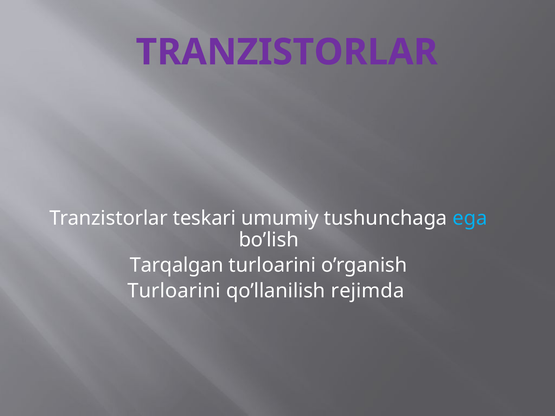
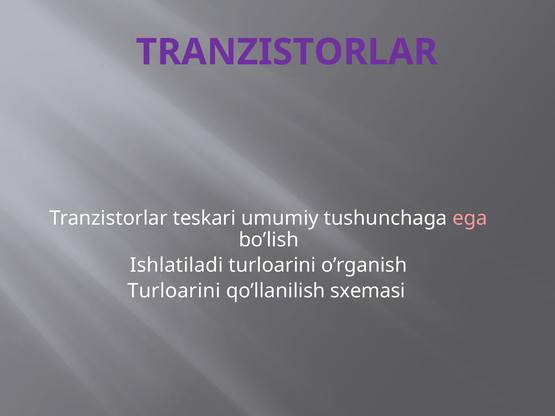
ega colour: light blue -> pink
Tarqalgan: Tarqalgan -> Ishlatiladi
rejimda: rejimda -> sxemasi
